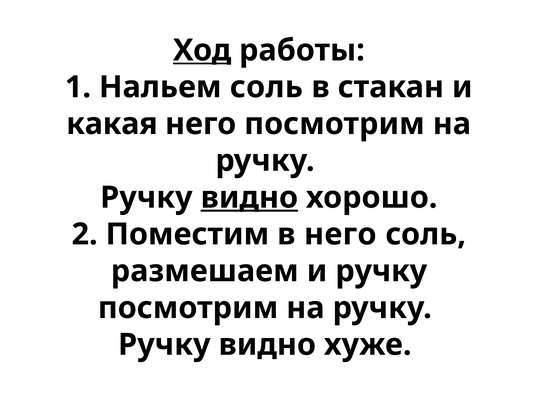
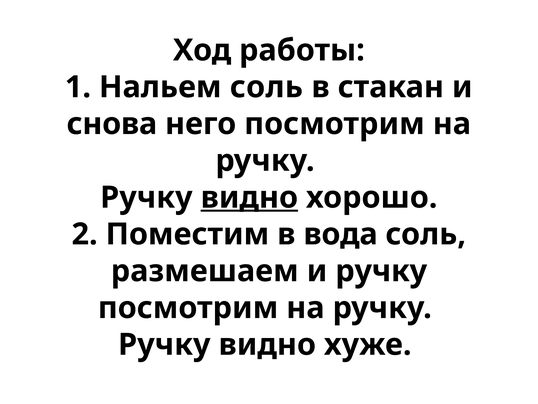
Ход underline: present -> none
какая: какая -> снова
в него: него -> вода
